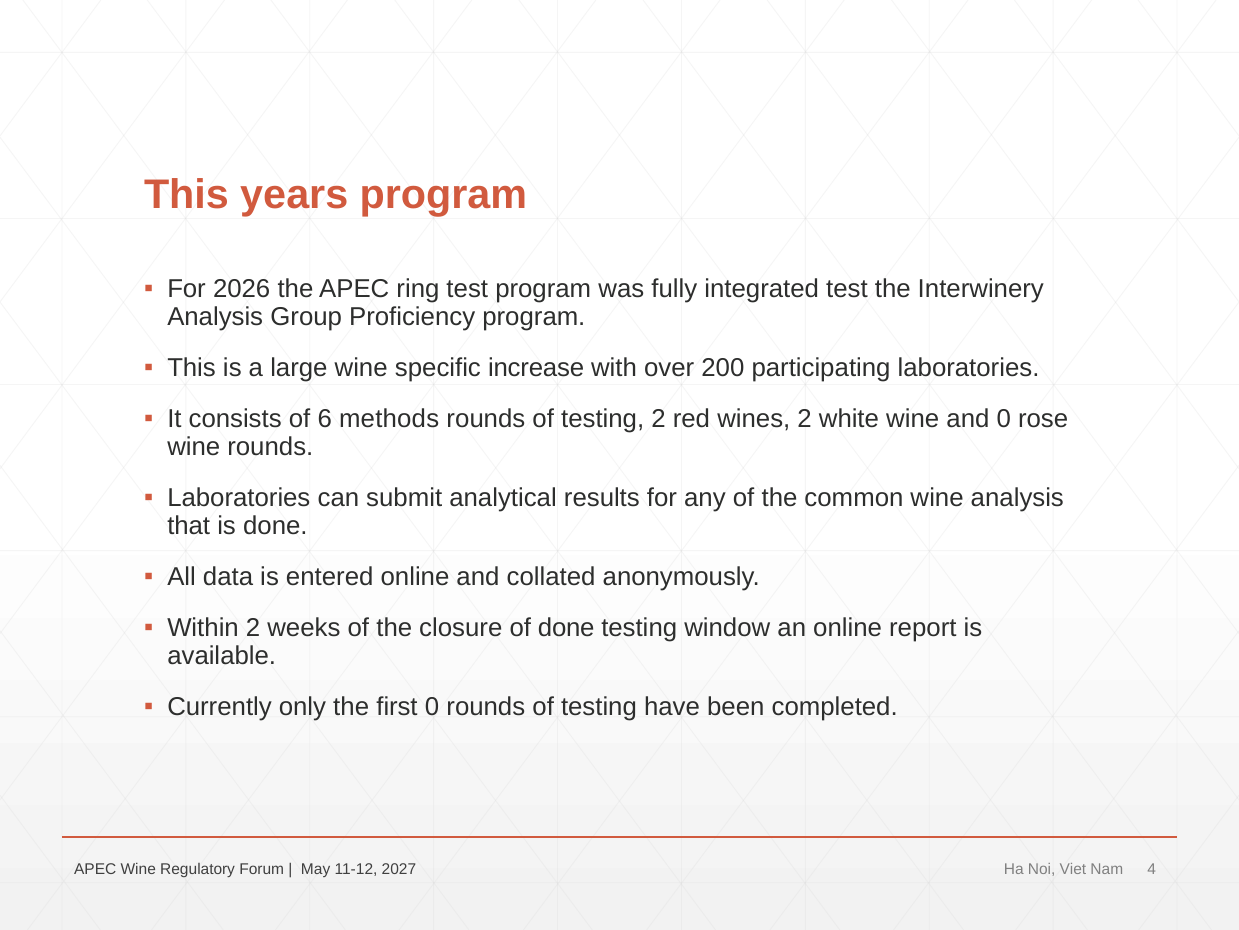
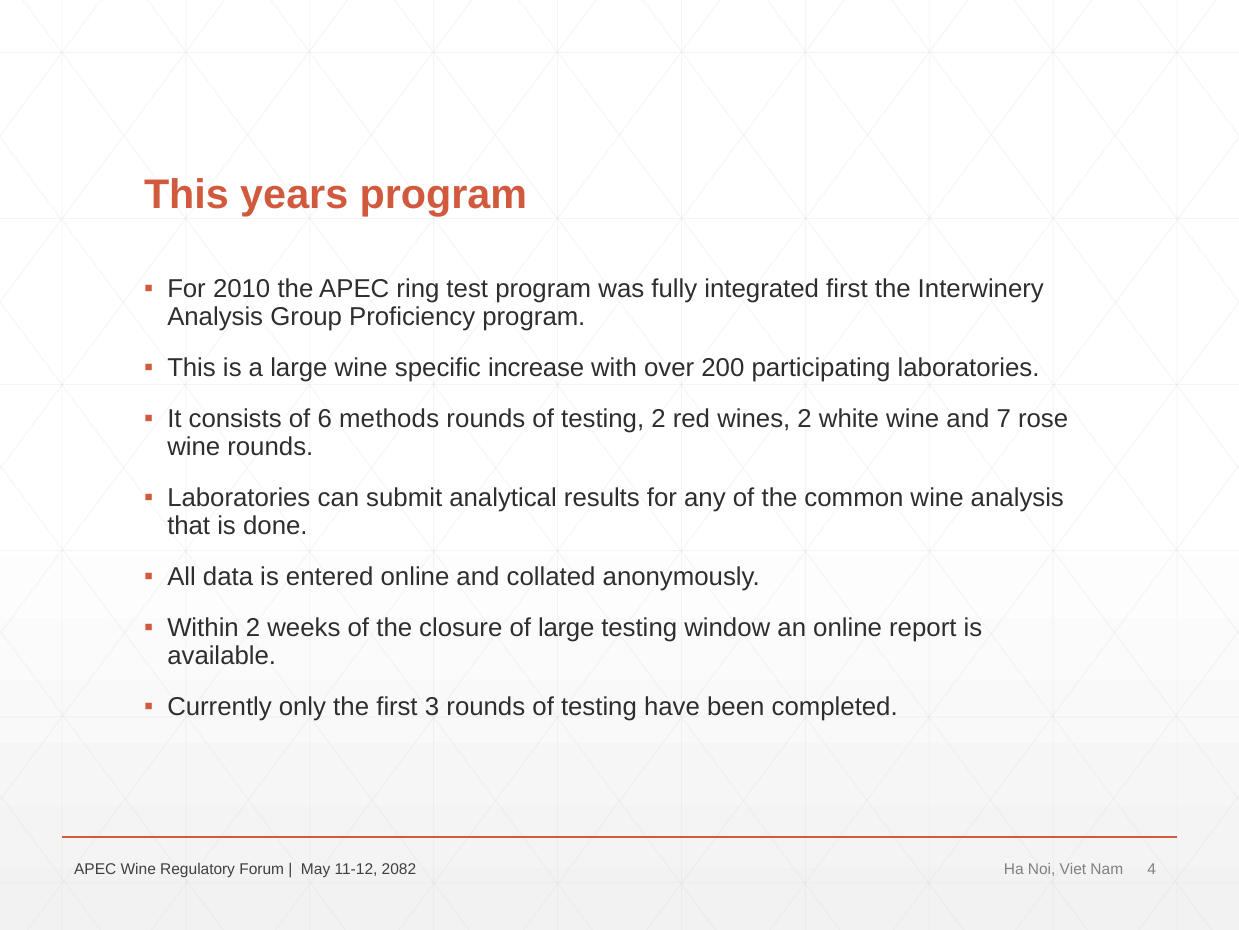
2026: 2026 -> 2010
integrated test: test -> first
and 0: 0 -> 7
of done: done -> large
first 0: 0 -> 3
2027: 2027 -> 2082
